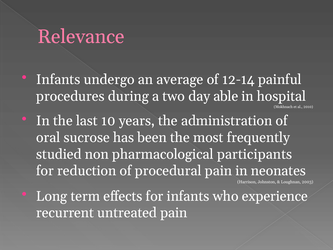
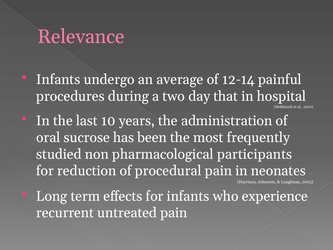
able: able -> that
